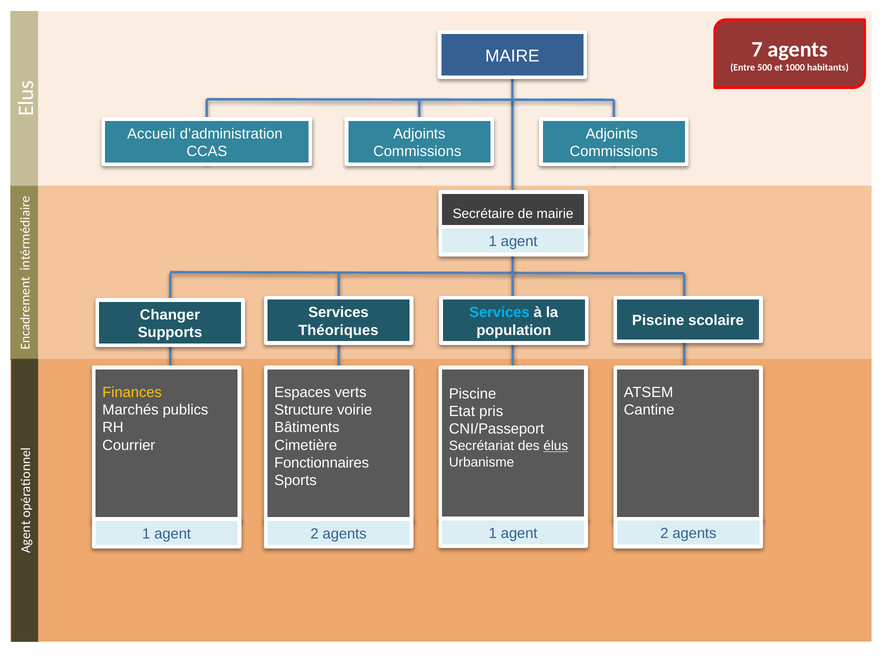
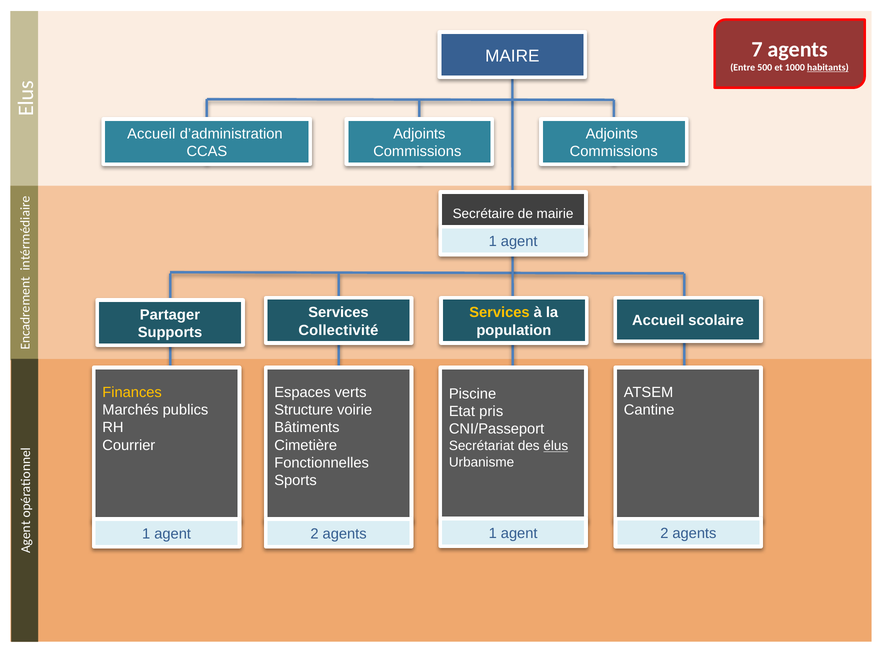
habitants underline: none -> present
Services at (499, 312) colour: light blue -> yellow
Changer: Changer -> Partager
Piscine at (658, 320): Piscine -> Accueil
Théoriques: Théoriques -> Collectivité
Fonctionnaires: Fonctionnaires -> Fonctionnelles
